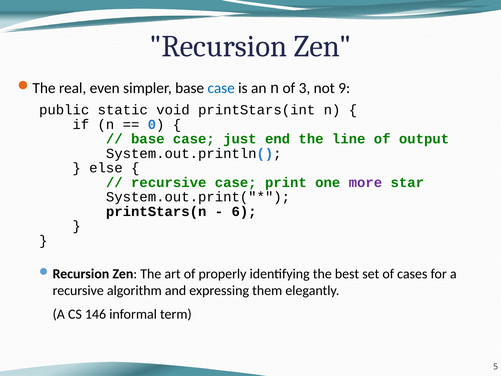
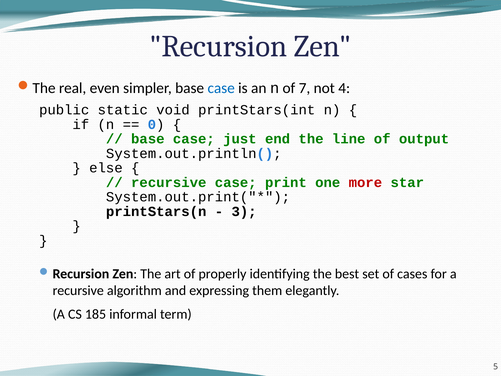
3: 3 -> 7
9: 9 -> 4
more colour: purple -> red
6: 6 -> 3
146: 146 -> 185
